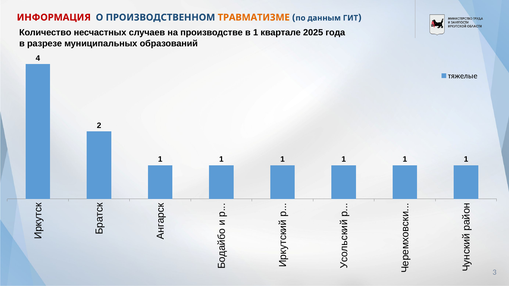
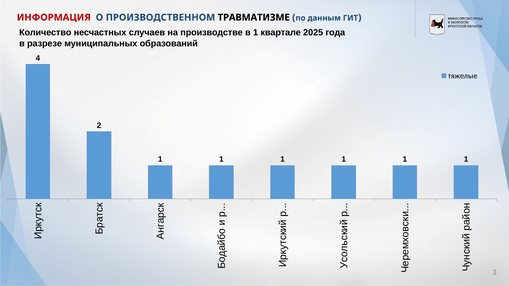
ТРАВМАТИЗМЕ colour: orange -> black
